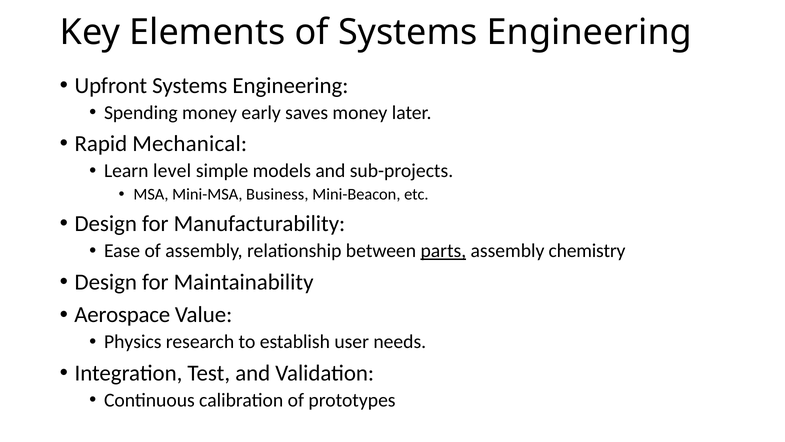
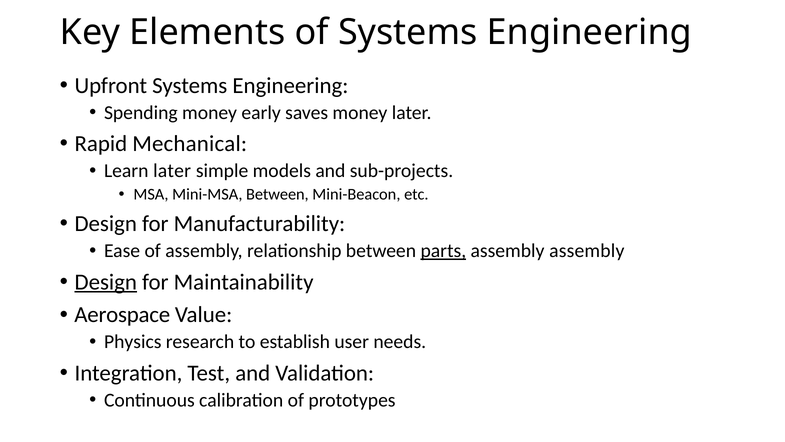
Learn level: level -> later
Mini-MSA Business: Business -> Between
assembly chemistry: chemistry -> assembly
Design at (106, 282) underline: none -> present
